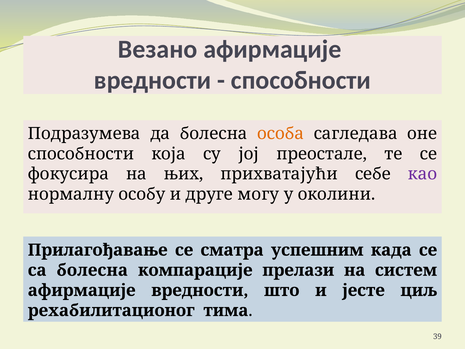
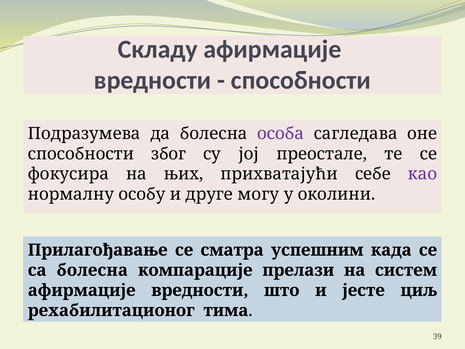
Везано: Везано -> Складу
особа colour: orange -> purple
која: која -> због
